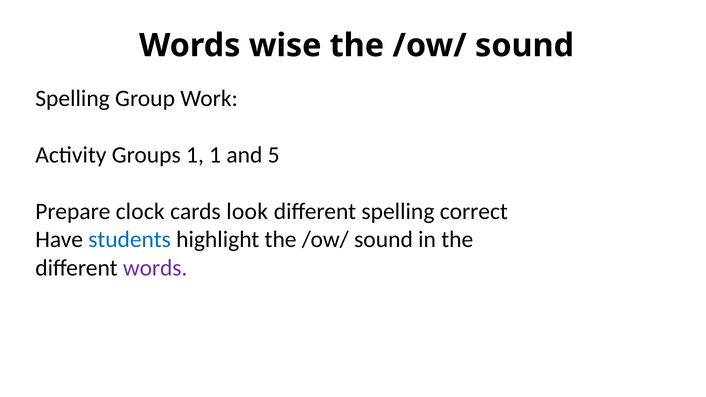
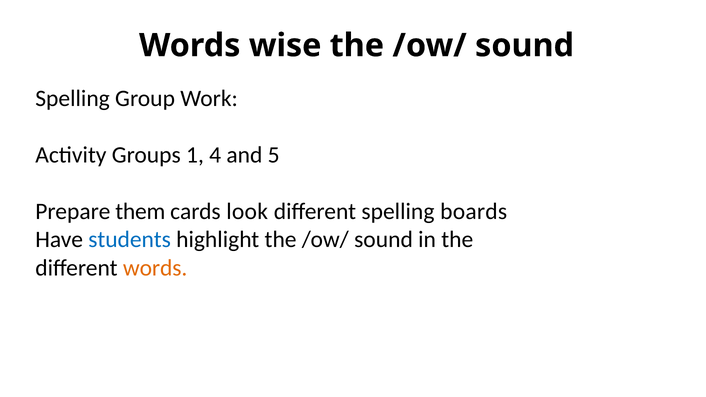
1 1: 1 -> 4
clock: clock -> them
correct: correct -> boards
words at (155, 268) colour: purple -> orange
